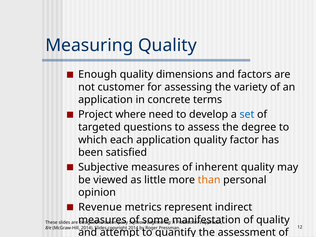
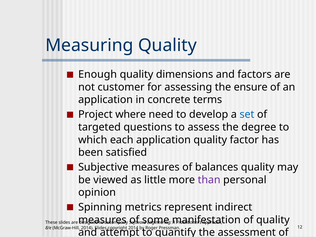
variety: variety -> ensure
inherent: inherent -> balances
than colour: orange -> purple
Revenue: Revenue -> Spinning
